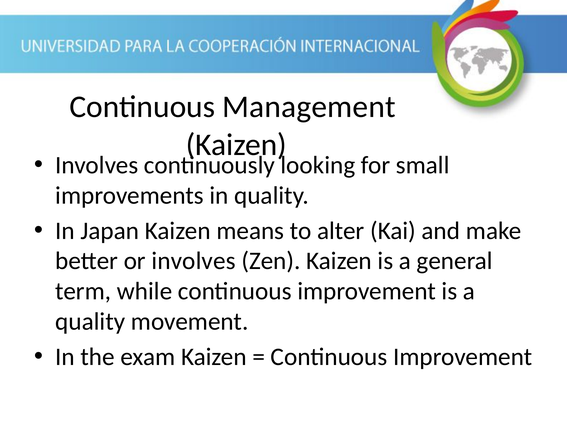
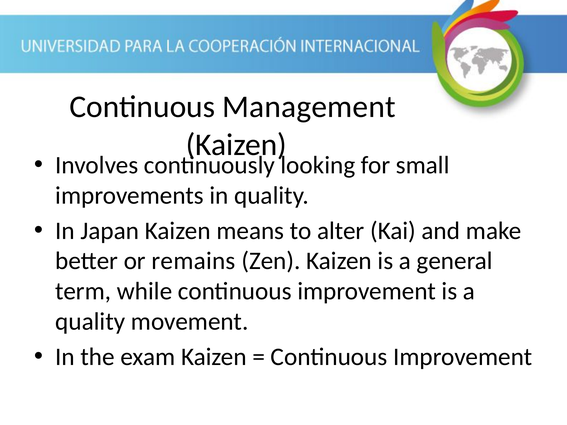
or involves: involves -> remains
